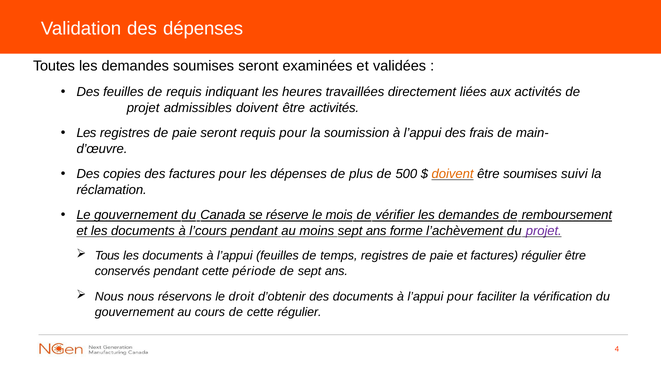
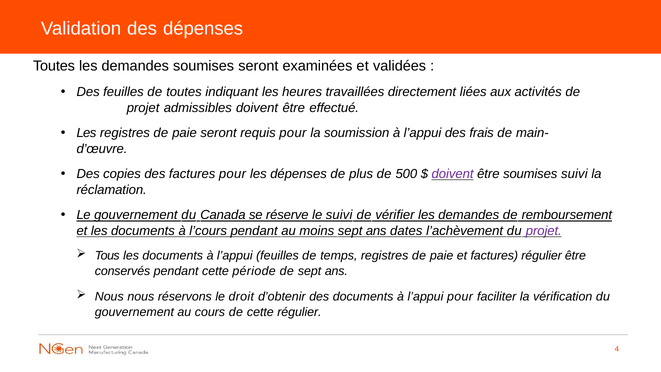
de requis: requis -> toutes
être activités: activités -> effectué
doivent at (453, 174) colour: orange -> purple
le mois: mois -> suivi
forme: forme -> dates
